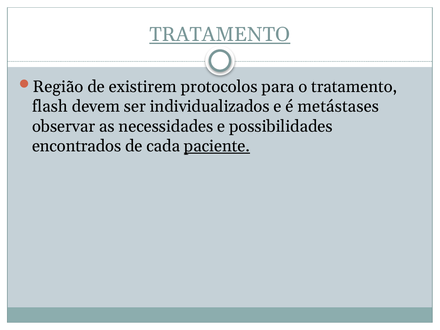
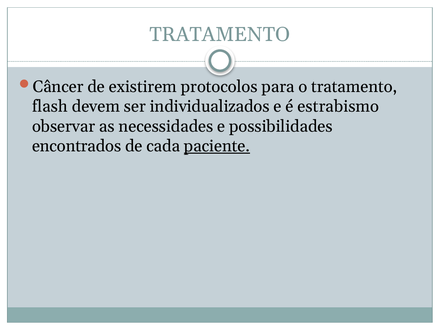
TRATAMENTO at (220, 35) underline: present -> none
Região: Região -> Câncer
metástases: metástases -> estrabismo
